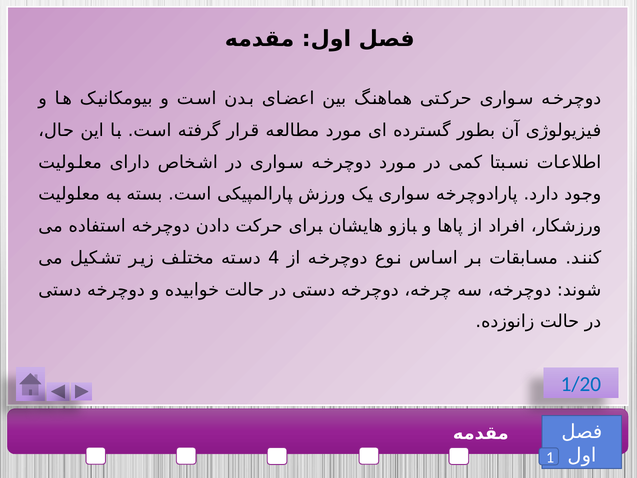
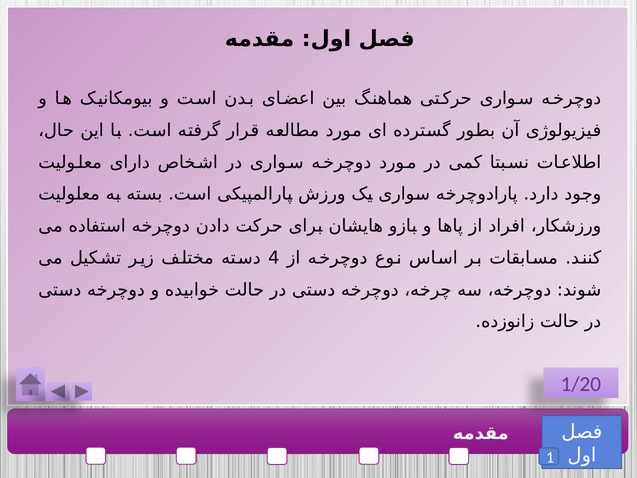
1/20 colour: blue -> purple
